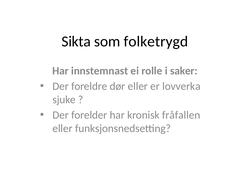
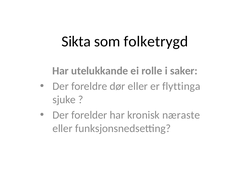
innstemnast: innstemnast -> utelukkande
lovverka: lovverka -> flyttinga
fråfallen: fråfallen -> næraste
